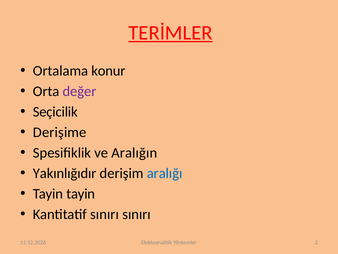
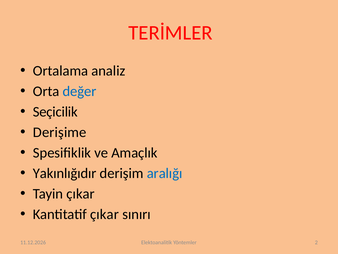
TERİMLER underline: present -> none
konur: konur -> analiz
değer colour: purple -> blue
Aralığın: Aralığın -> Amaçlık
Tayin tayin: tayin -> çıkar
Kantitatif sınırı: sınırı -> çıkar
